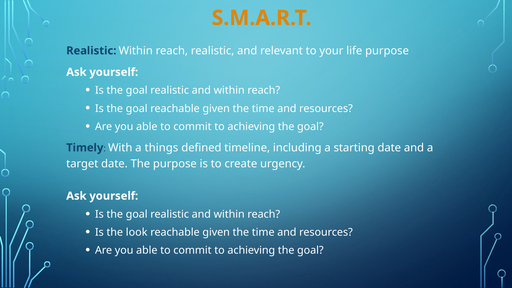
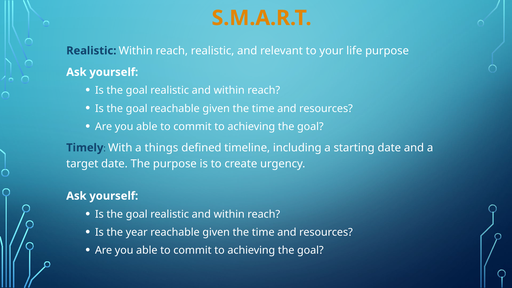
look: look -> year
